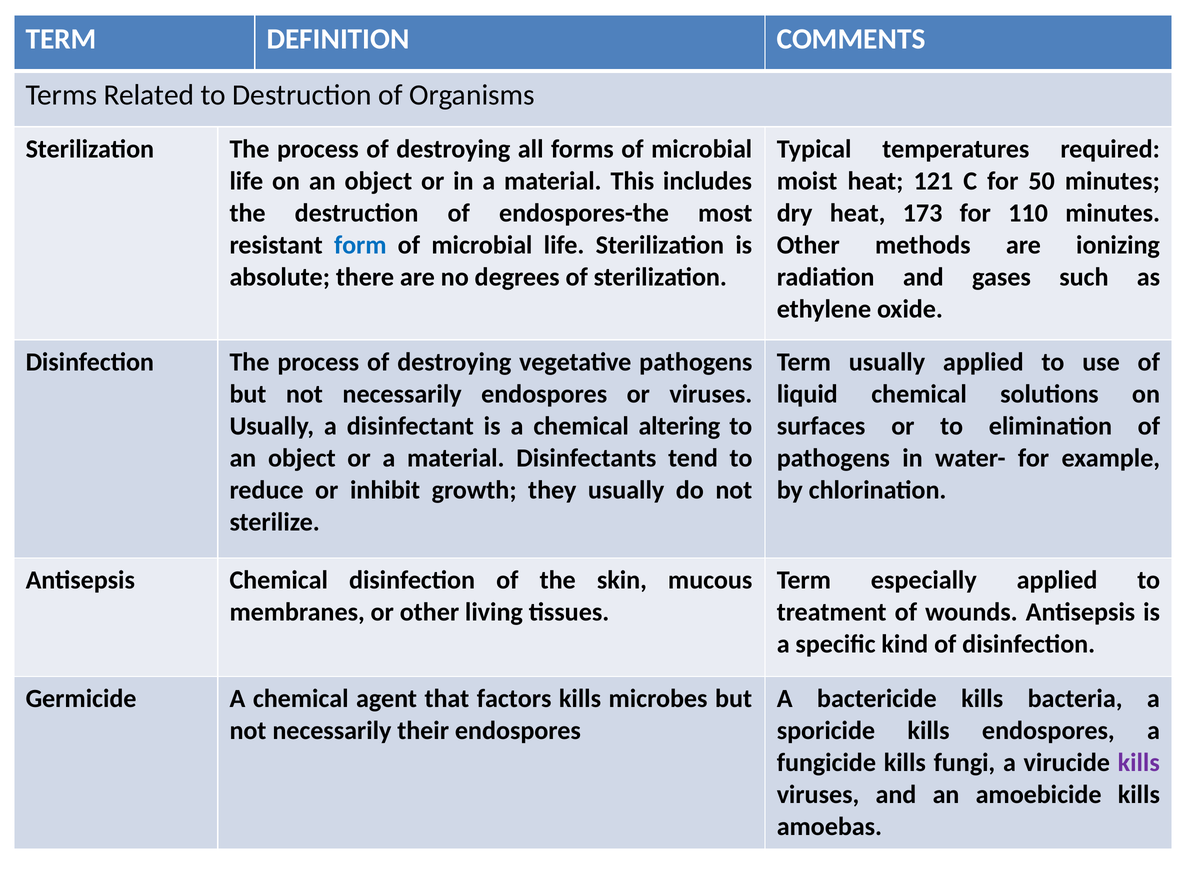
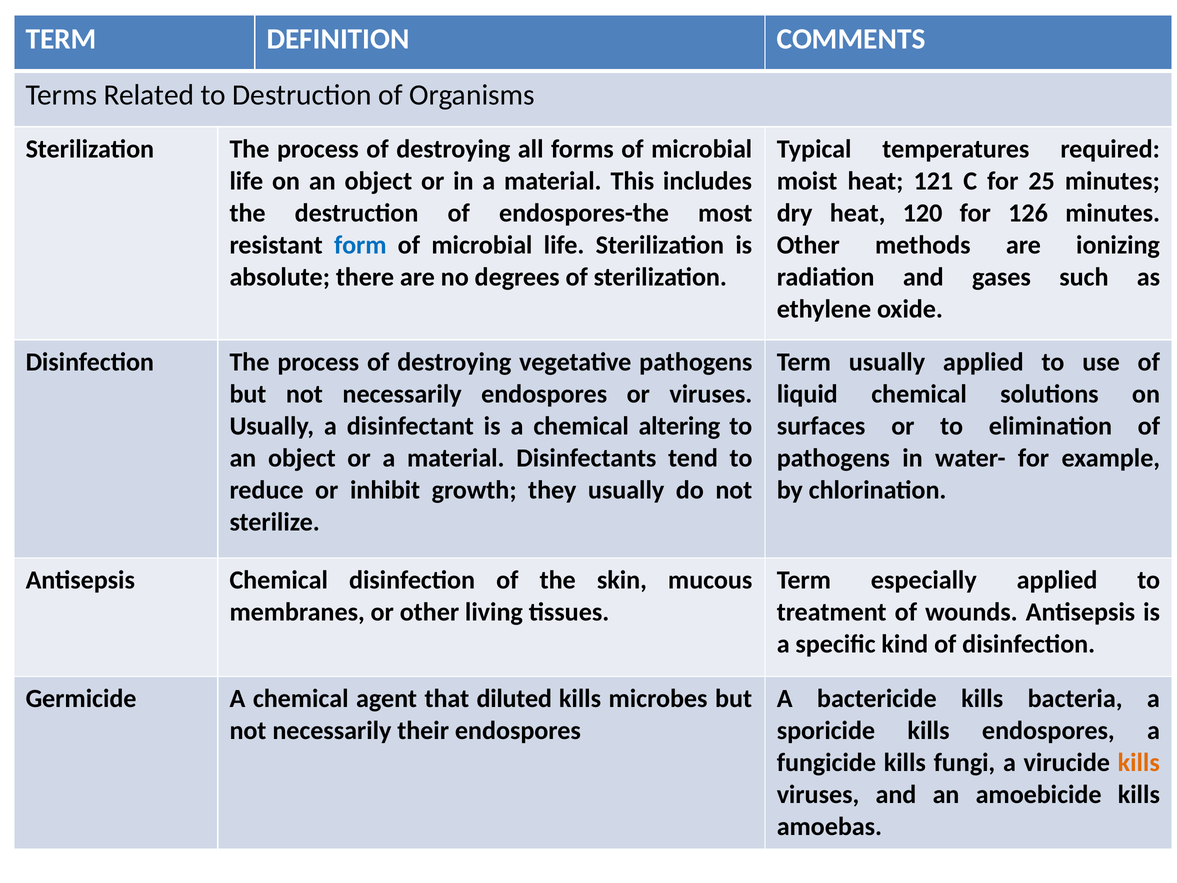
50: 50 -> 25
173: 173 -> 120
110: 110 -> 126
factors: factors -> diluted
kills at (1139, 762) colour: purple -> orange
